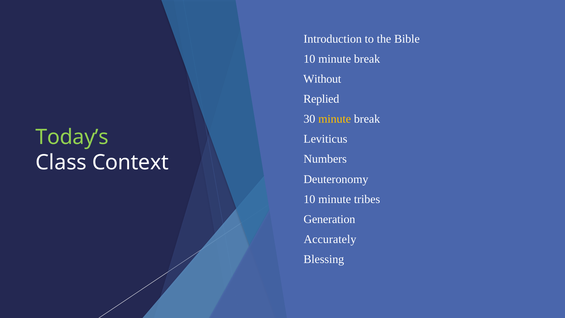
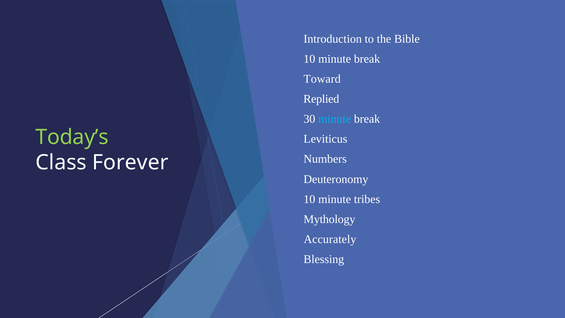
Without: Without -> Toward
minute at (335, 119) colour: yellow -> light blue
Context: Context -> Forever
Generation: Generation -> Mythology
